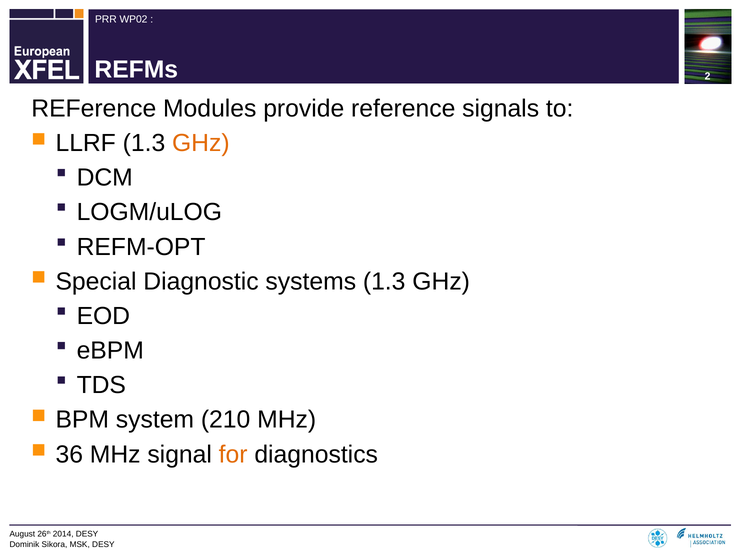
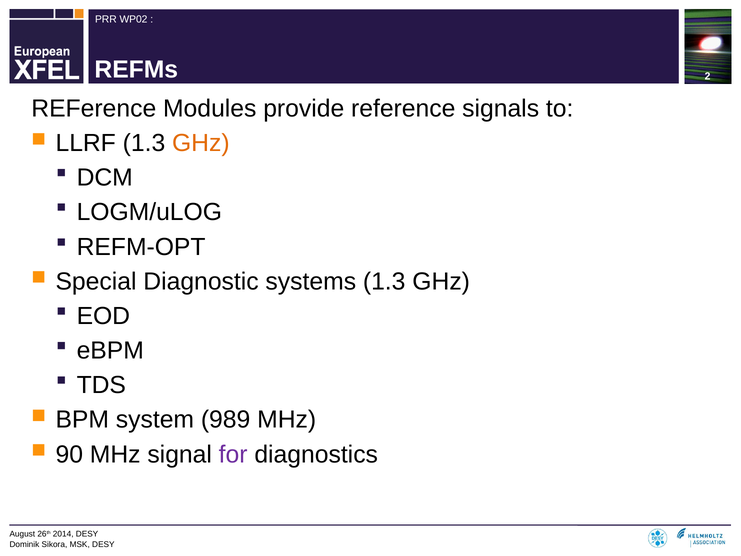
210: 210 -> 989
36: 36 -> 90
for colour: orange -> purple
